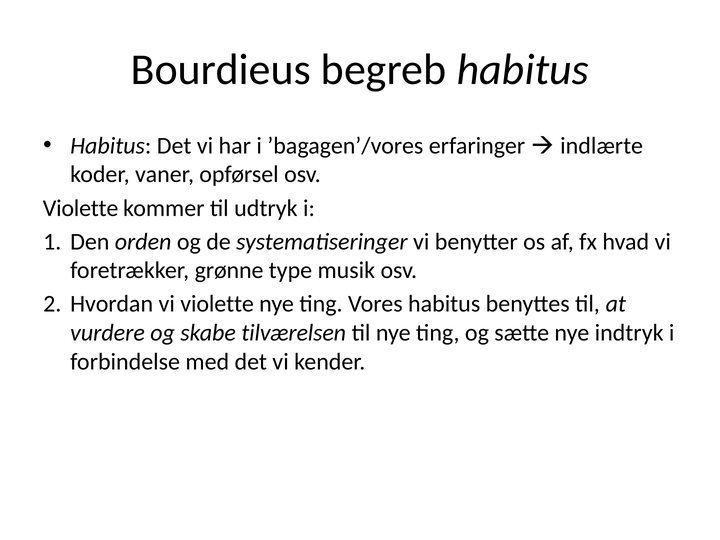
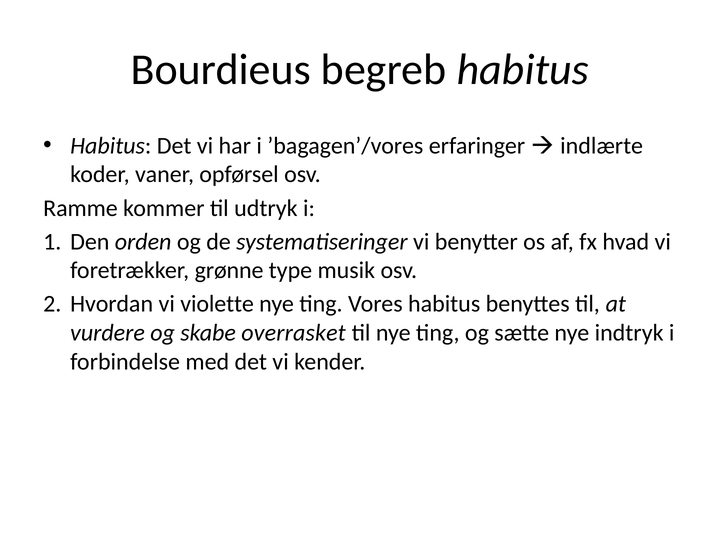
Violette at (81, 208): Violette -> Ramme
tilværelsen: tilværelsen -> overrasket
